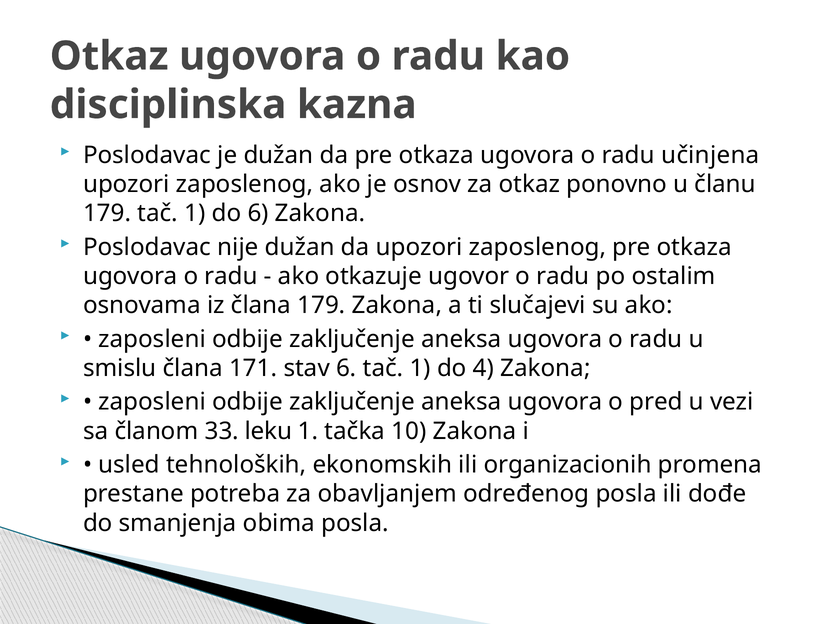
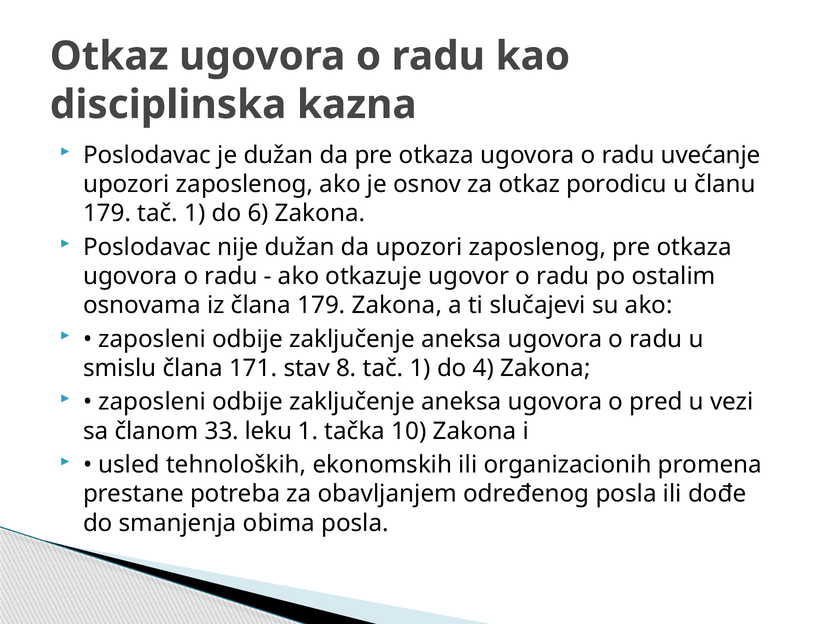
učinjena: učinjena -> uvećanje
ponovno: ponovno -> porodicu
stav 6: 6 -> 8
